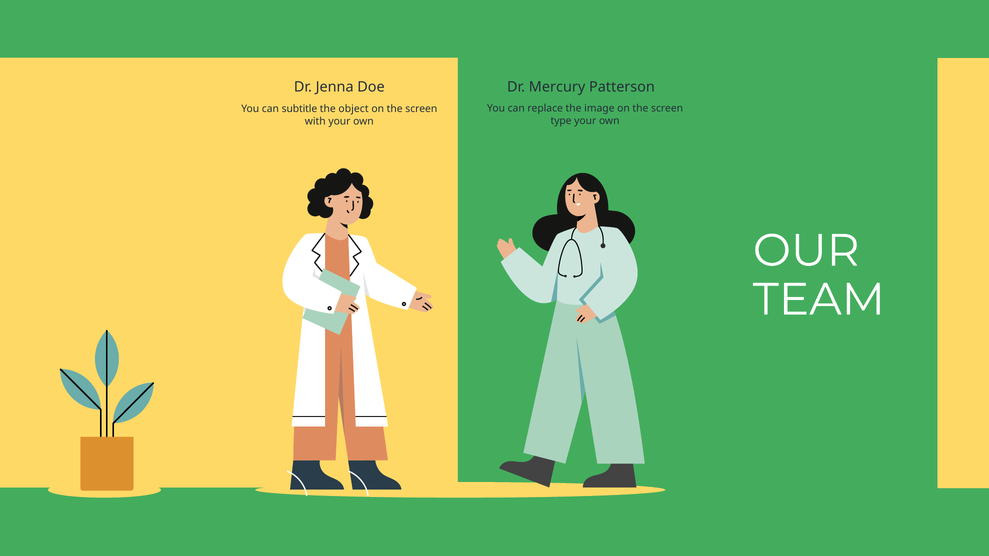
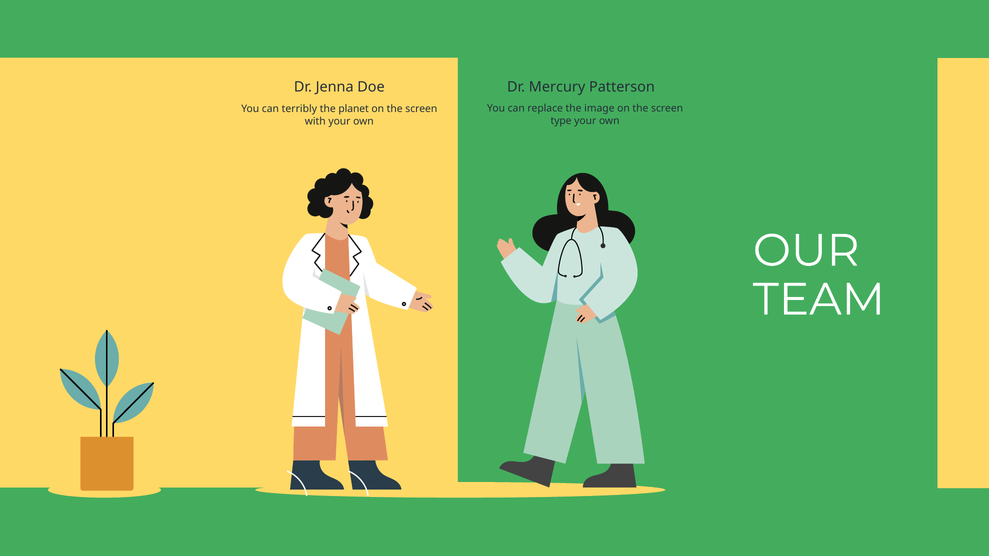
subtitle: subtitle -> terribly
object: object -> planet
